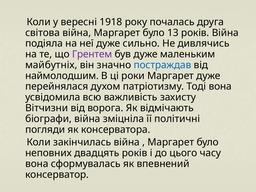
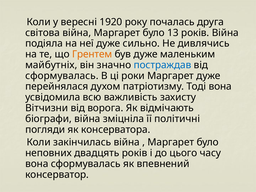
1918: 1918 -> 1920
Грентем colour: purple -> orange
наймолодшим at (62, 76): наймолодшим -> сформувалась
